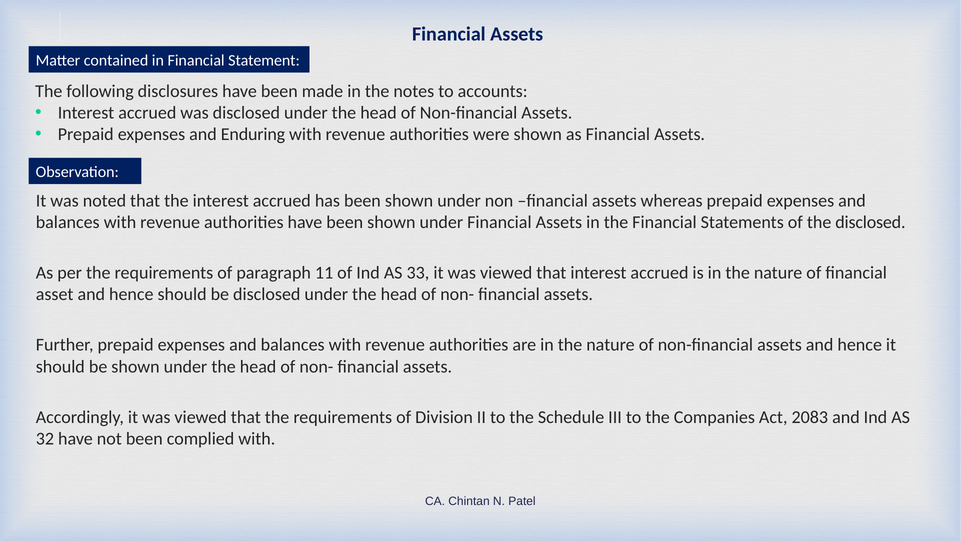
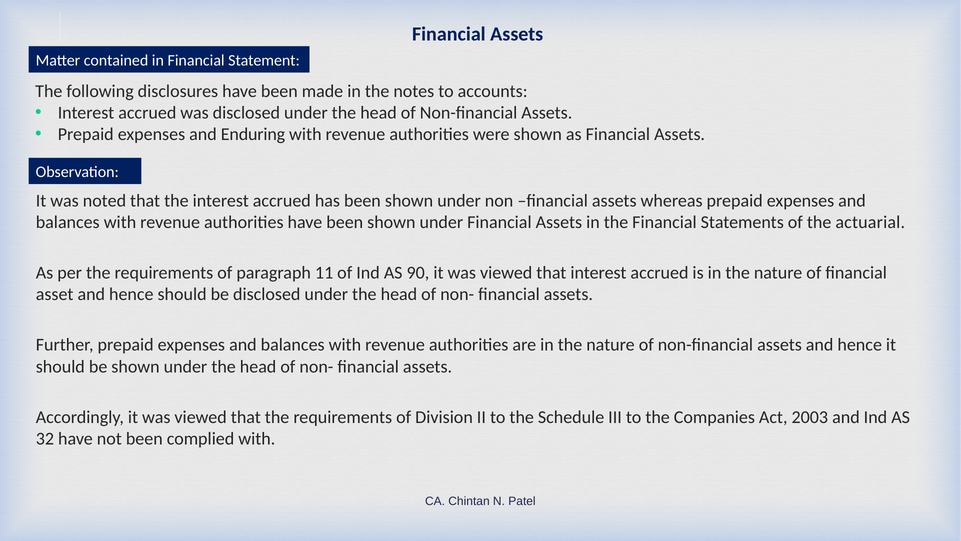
the disclosed: disclosed -> actuarial
33: 33 -> 90
2083: 2083 -> 2003
